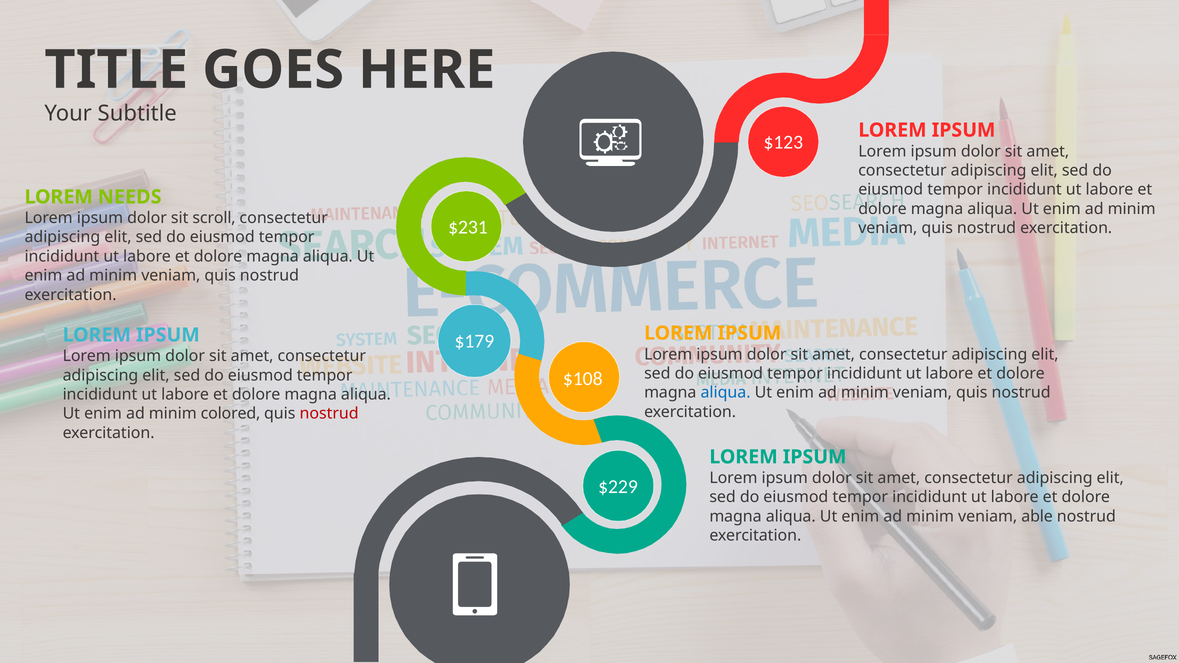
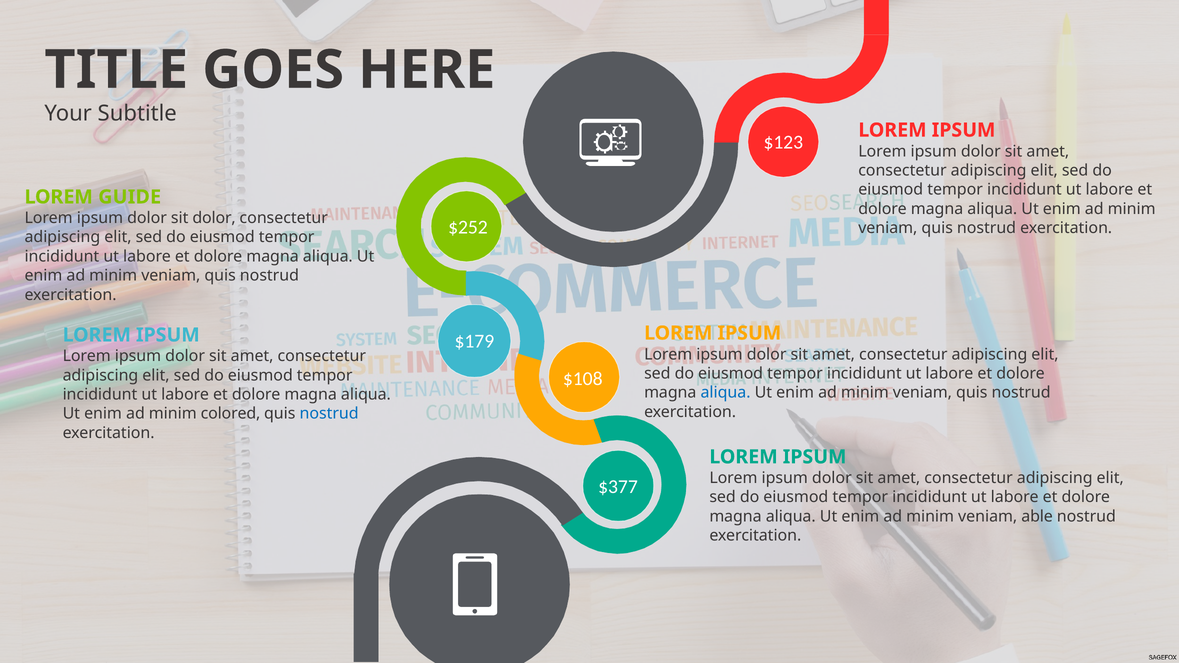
NEEDS: NEEDS -> GUIDE
sit scroll: scroll -> dolor
$231: $231 -> $252
nostrud at (329, 414) colour: red -> blue
$229: $229 -> $377
